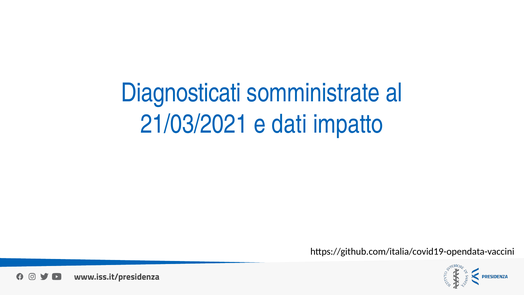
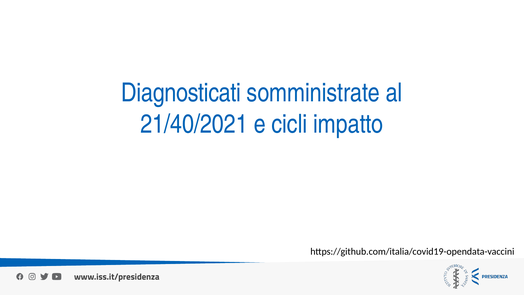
21/03/2021: 21/03/2021 -> 21/40/2021
dati: dati -> cicli
